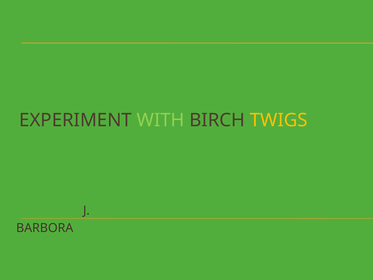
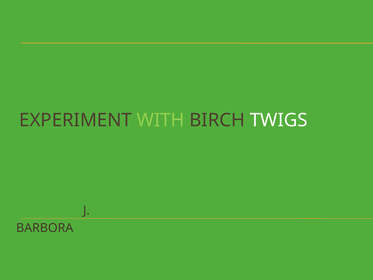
TWIGS colour: yellow -> white
